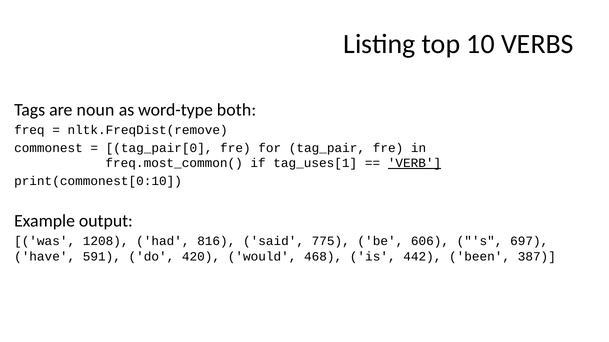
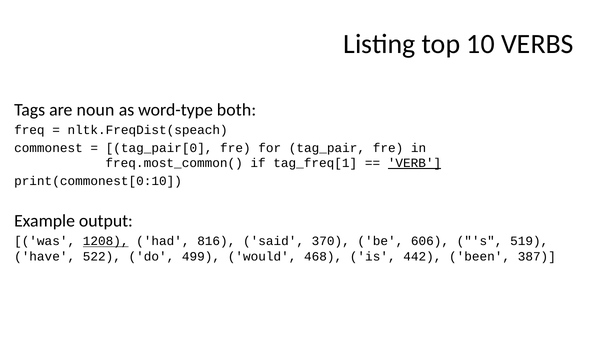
nltk.FreqDist(remove: nltk.FreqDist(remove -> nltk.FreqDist(speach
tag_uses[1: tag_uses[1 -> tag_freq[1
1208 underline: none -> present
775: 775 -> 370
697: 697 -> 519
591: 591 -> 522
420: 420 -> 499
